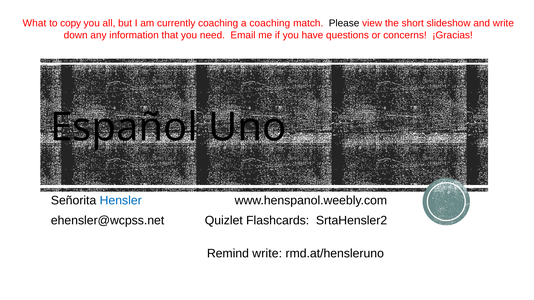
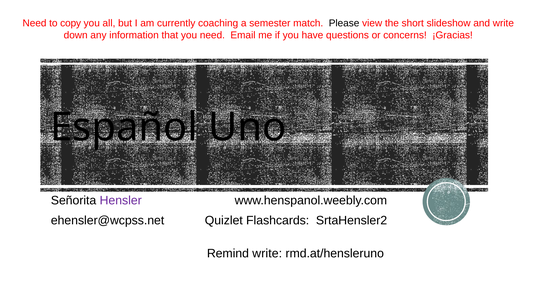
What at (34, 23): What -> Need
a coaching: coaching -> semester
Hensler colour: blue -> purple
